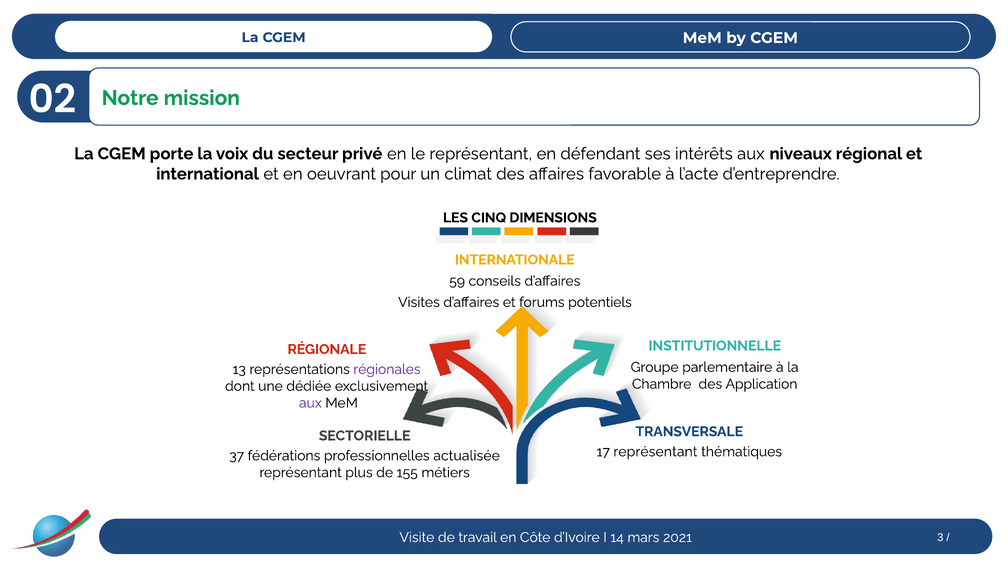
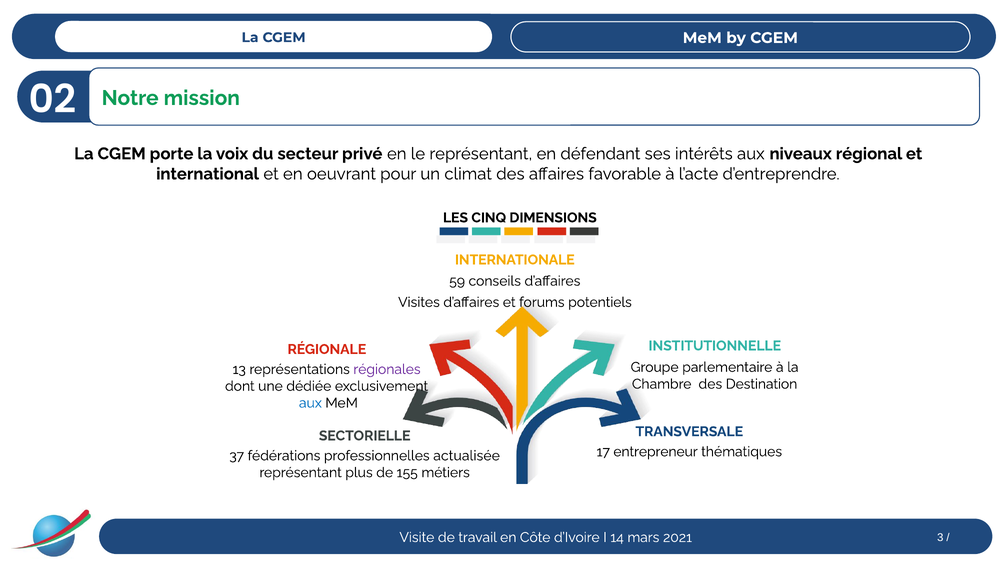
Application: Application -> Destination
aux at (310, 403) colour: purple -> blue
17 représentant: représentant -> entrepreneur
